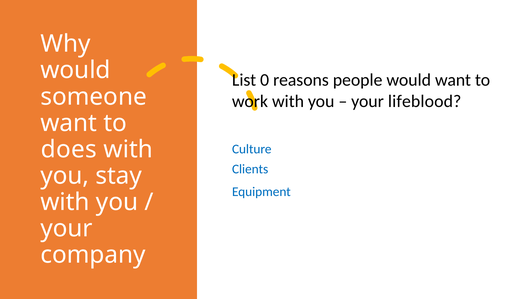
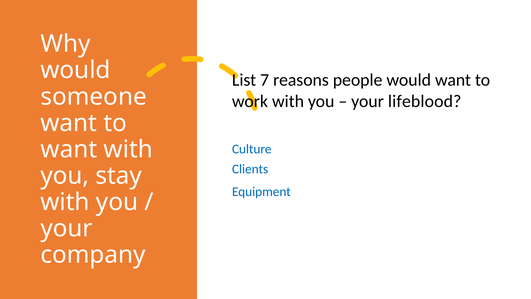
0: 0 -> 7
does at (69, 149): does -> want
